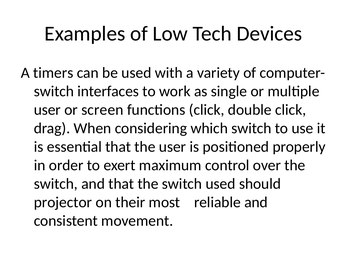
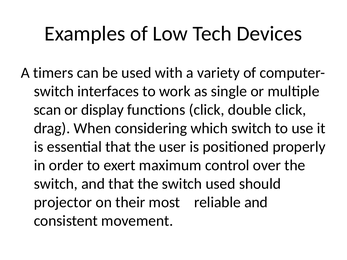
user at (47, 110): user -> scan
screen: screen -> display
